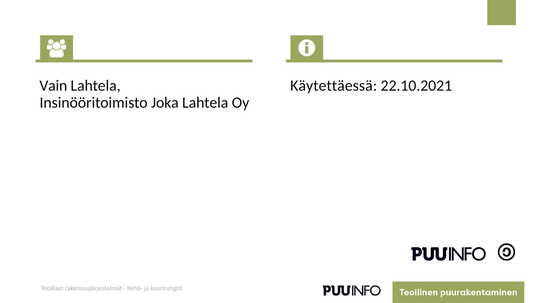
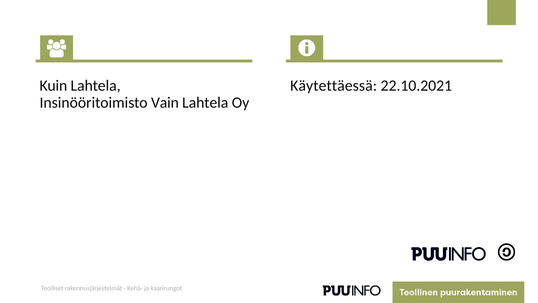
Vain: Vain -> Kuin
Joka: Joka -> Vain
